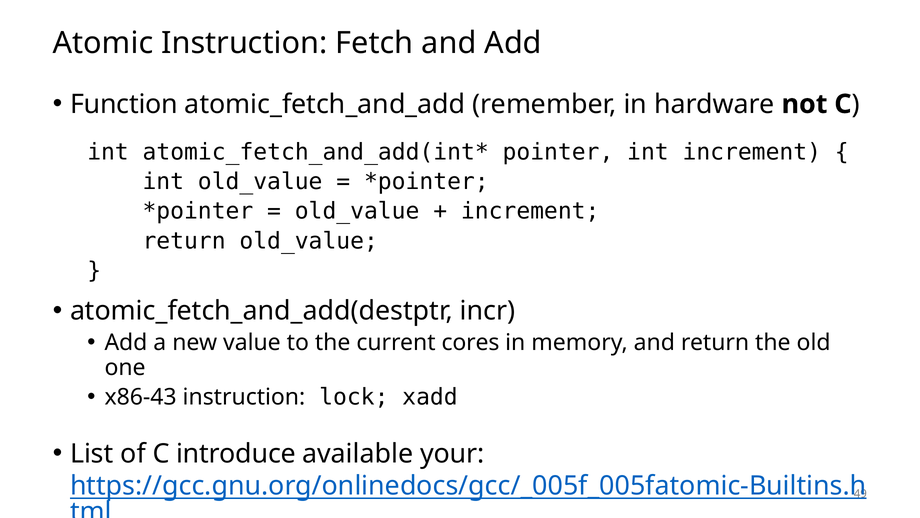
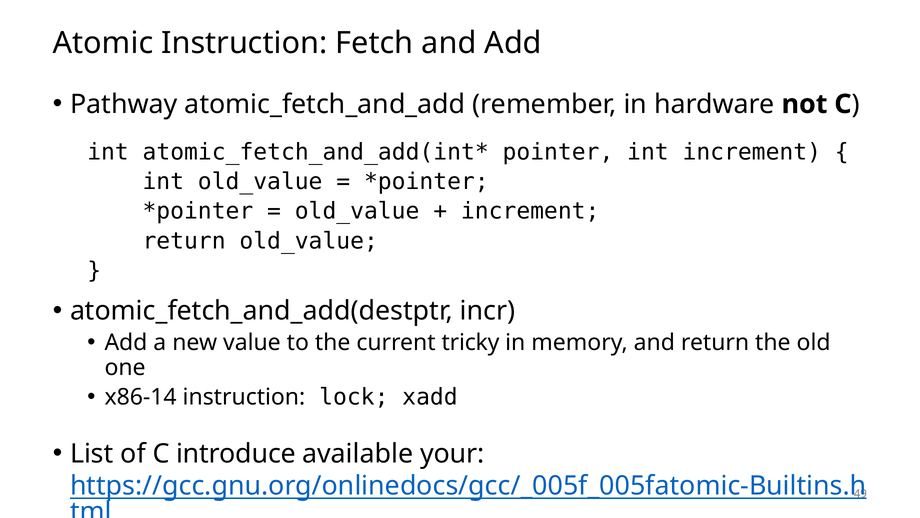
Function: Function -> Pathway
cores: cores -> tricky
x86-43: x86-43 -> x86-14
